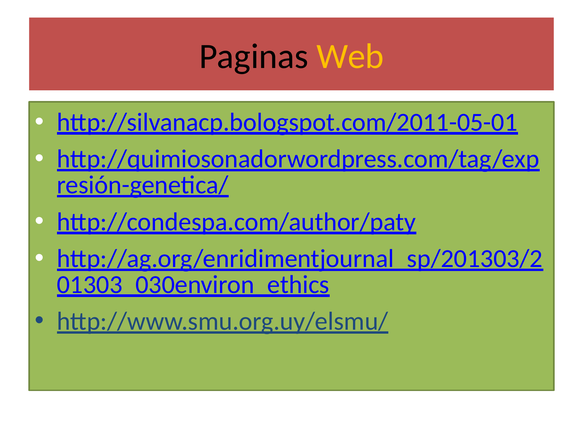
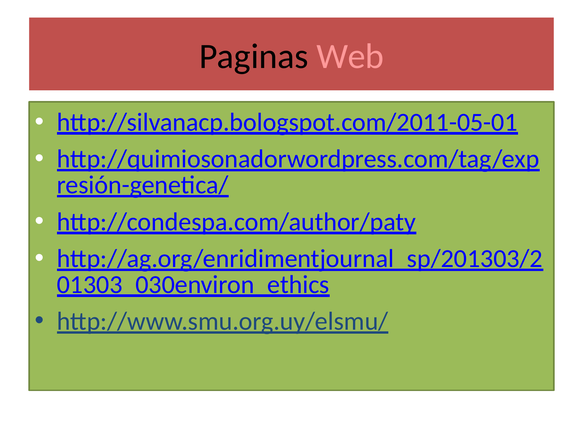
Web colour: yellow -> pink
